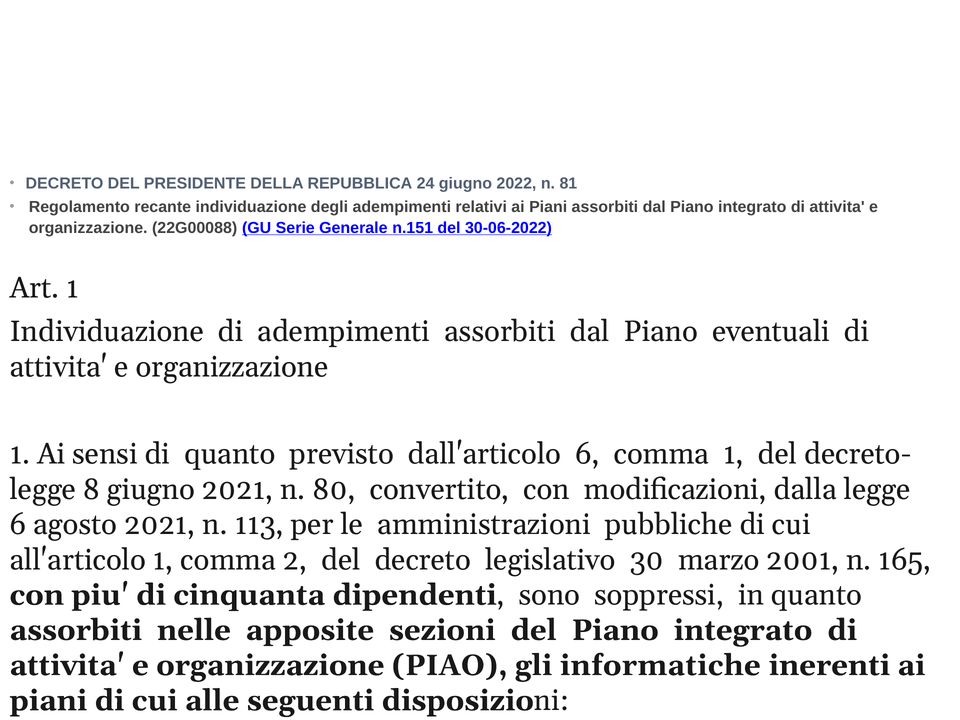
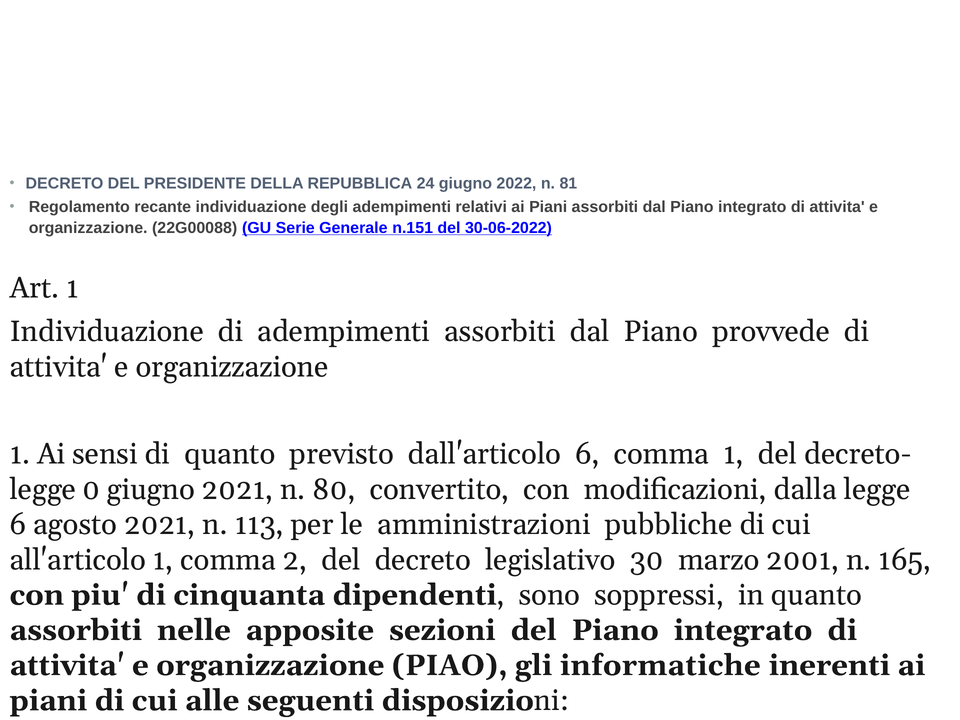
eventuali: eventuali -> provvede
8: 8 -> 0
